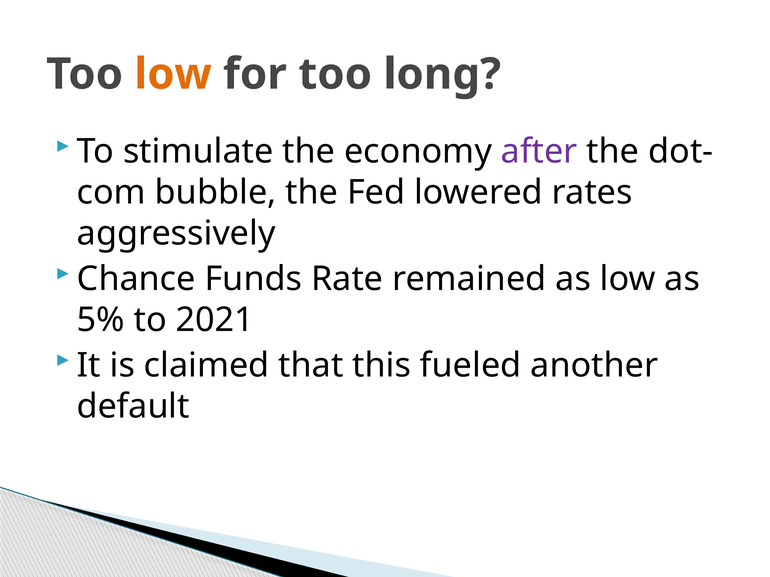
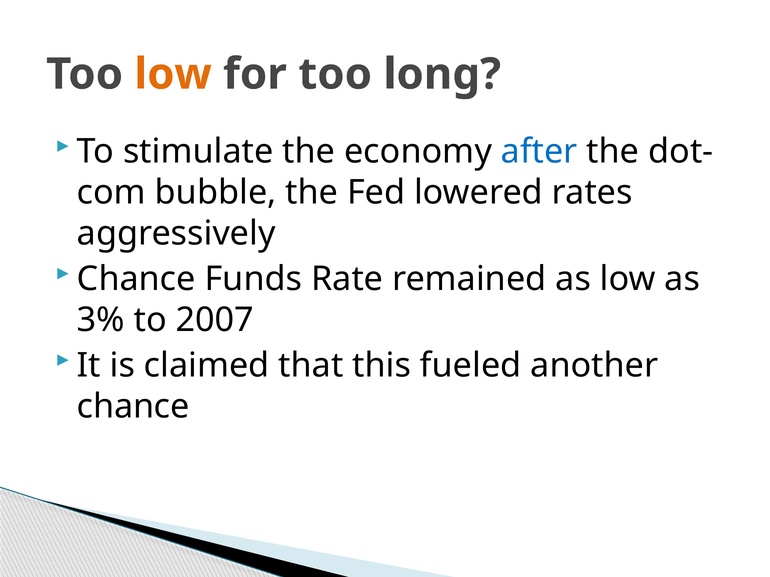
after colour: purple -> blue
5%: 5% -> 3%
2021: 2021 -> 2007
default at (133, 407): default -> chance
